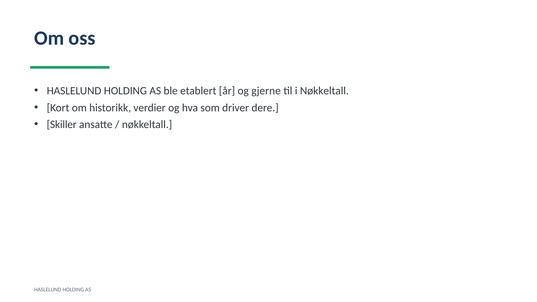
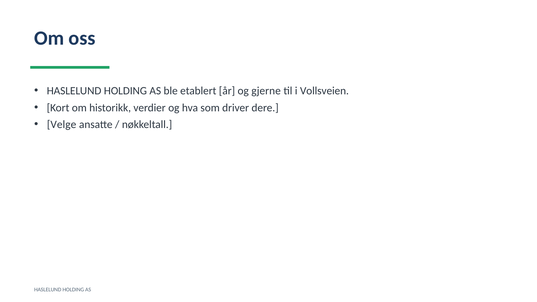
i Nøkkeltall: Nøkkeltall -> Vollsveien
Skiller: Skiller -> Velge
